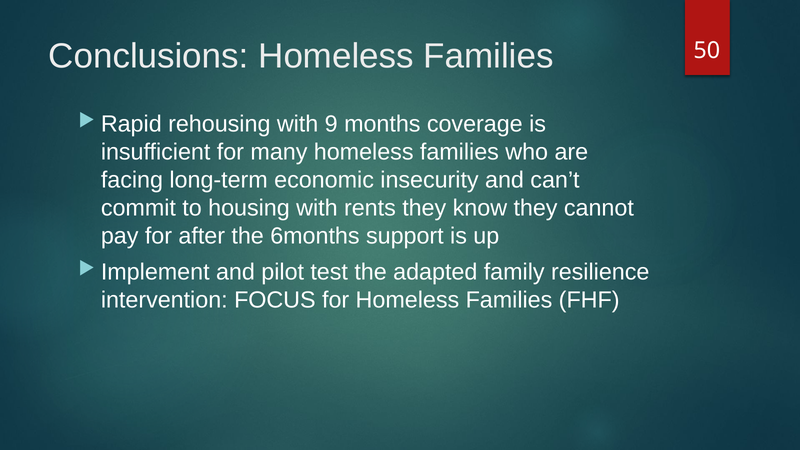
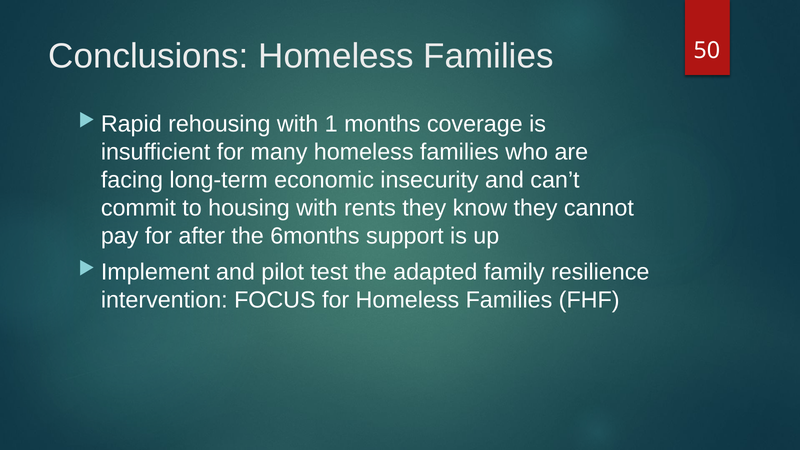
9: 9 -> 1
